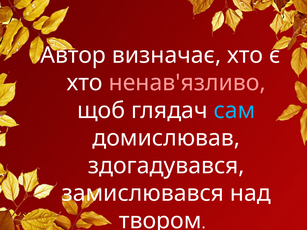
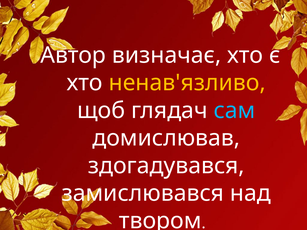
ненав'язливо colour: pink -> yellow
